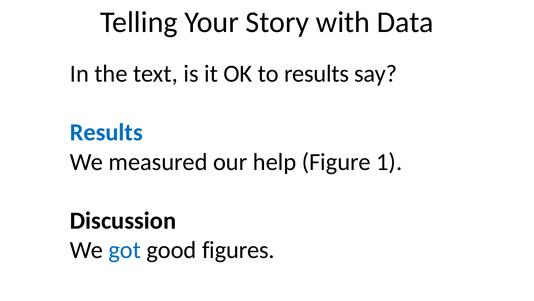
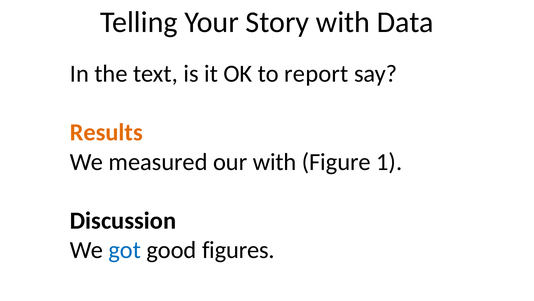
to results: results -> report
Results at (106, 132) colour: blue -> orange
our help: help -> with
